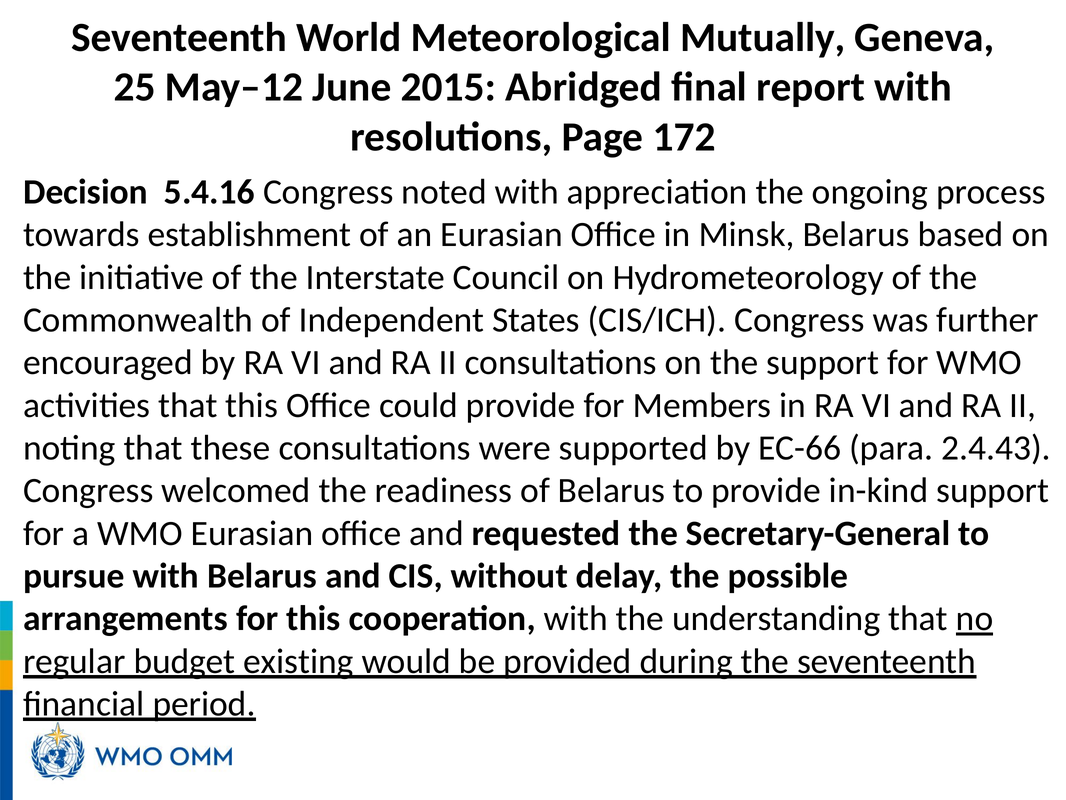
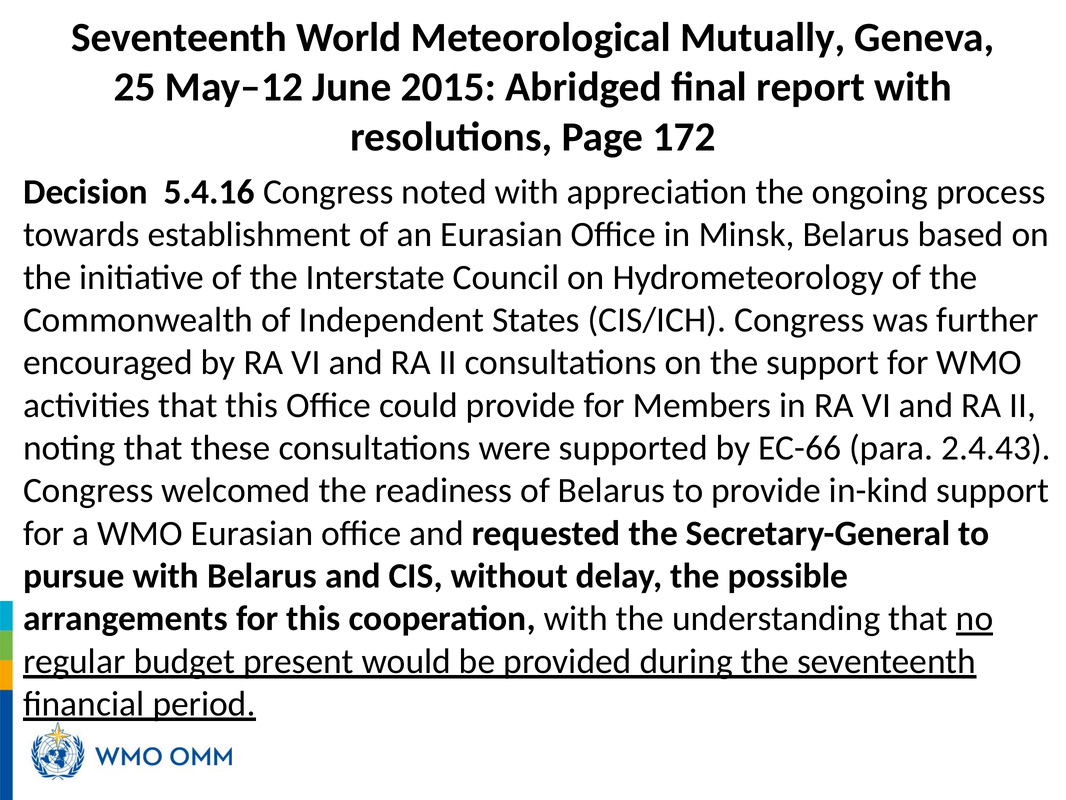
existing: existing -> present
